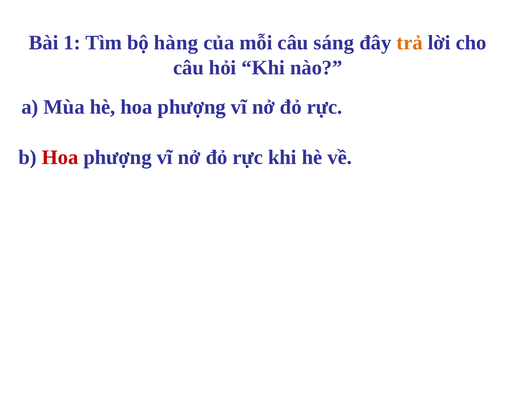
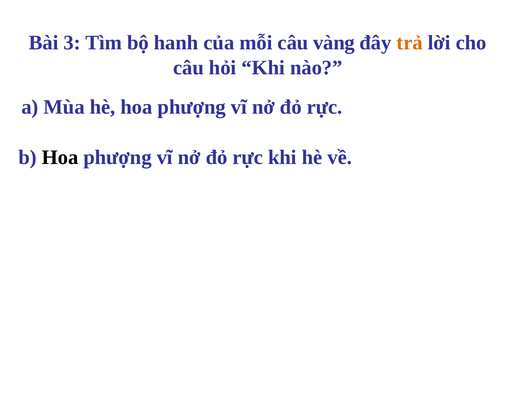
1: 1 -> 3
hàng: hàng -> hanh
sáng: sáng -> vàng
Hoa at (60, 157) colour: red -> black
